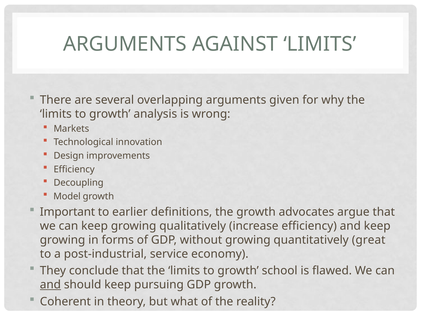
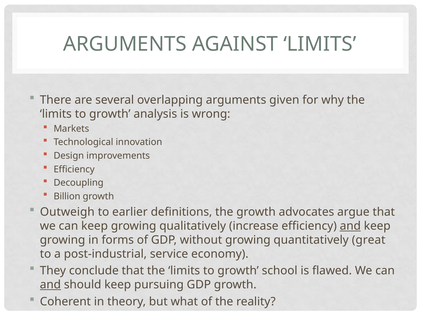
Model: Model -> Billion
Important: Important -> Outweigh
and at (350, 226) underline: none -> present
